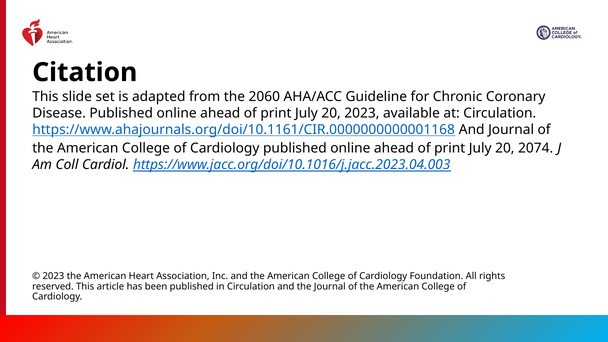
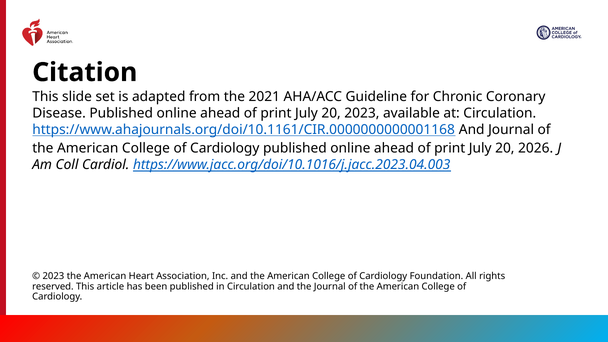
2060: 2060 -> 2021
2074: 2074 -> 2026
